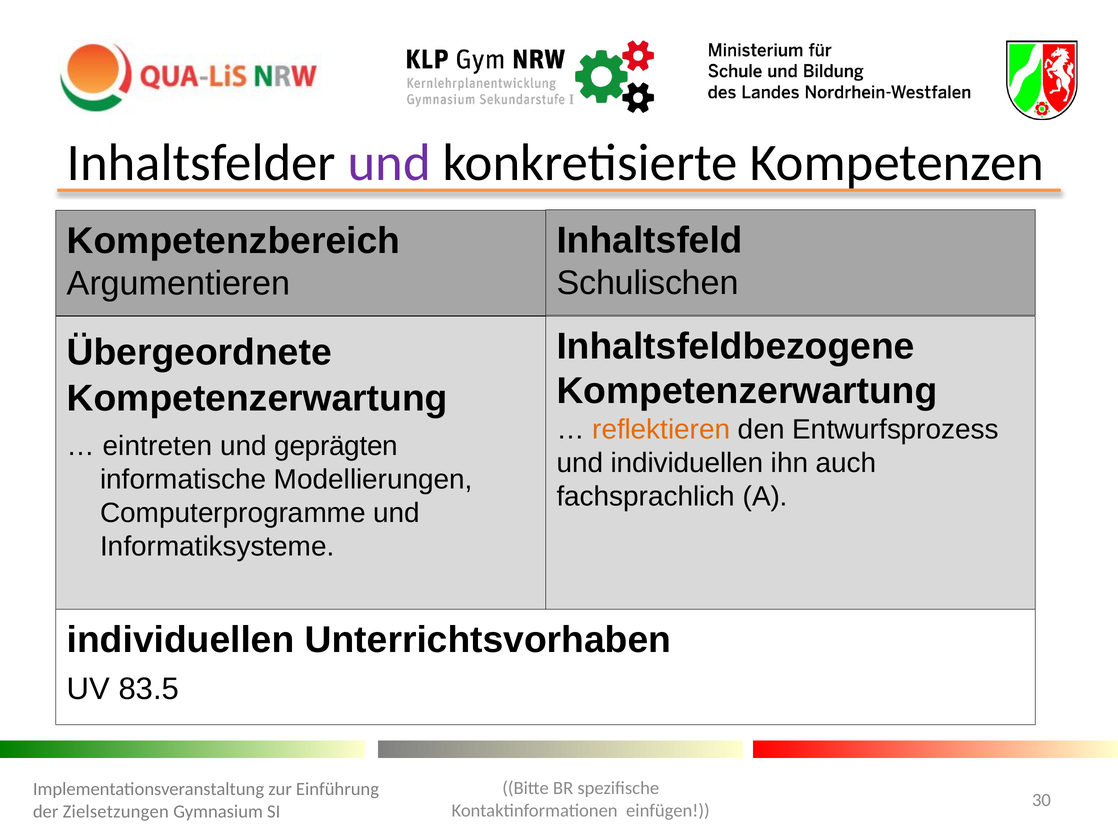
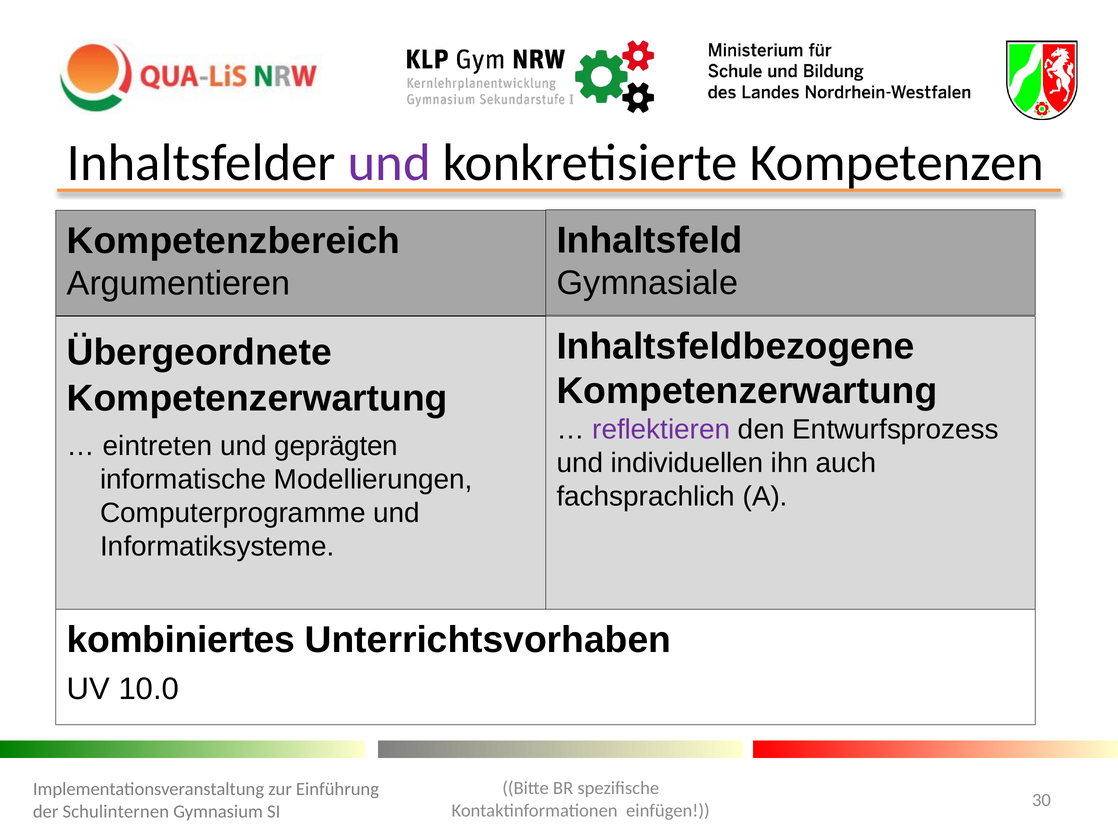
Schulischen: Schulischen -> Gymnasiale
reflektieren colour: orange -> purple
individuellen at (181, 640): individuellen -> kombiniertes
83.5: 83.5 -> 10.0
Zielsetzungen: Zielsetzungen -> Schulinternen
